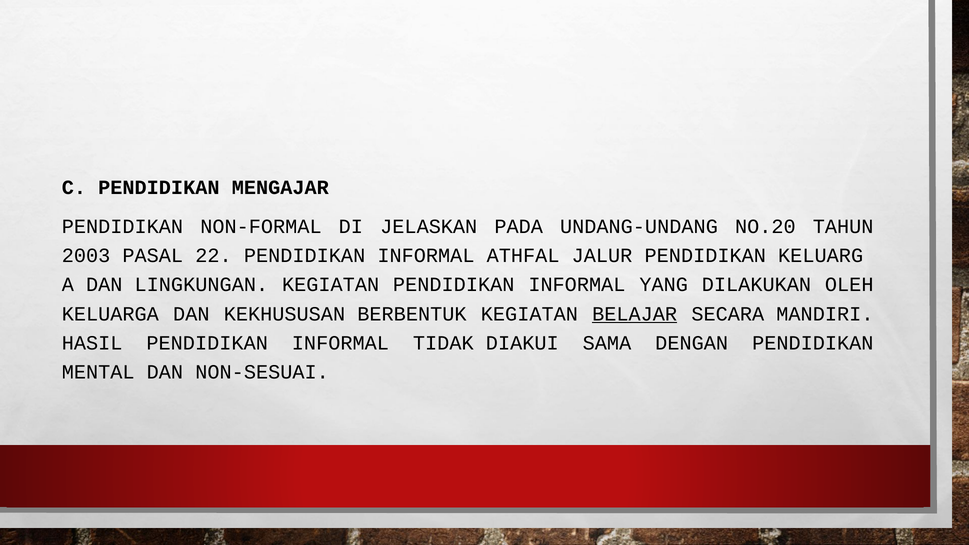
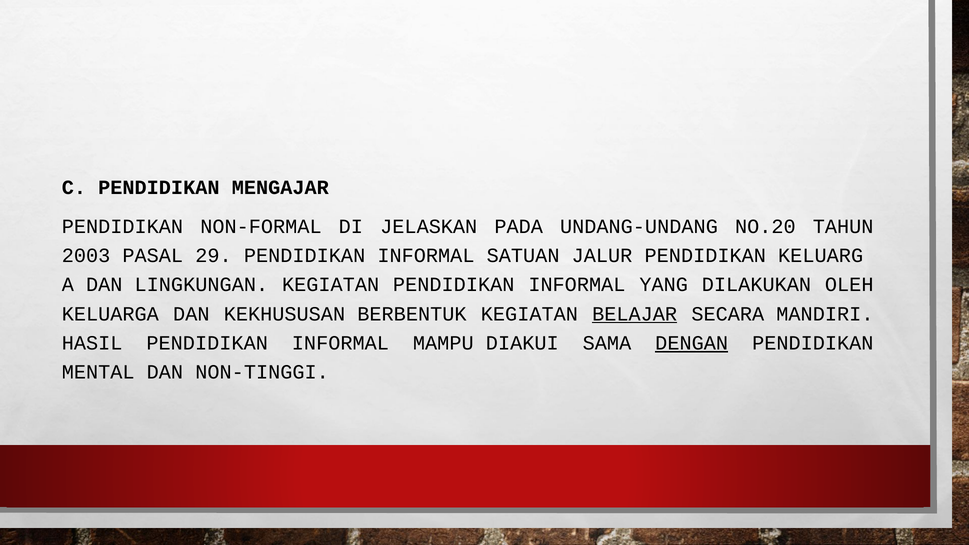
22: 22 -> 29
ATHFAL: ATHFAL -> SATUAN
TIDAK: TIDAK -> MAMPU
DENGAN underline: none -> present
NON-SESUAI: NON-SESUAI -> NON-TINGGI
